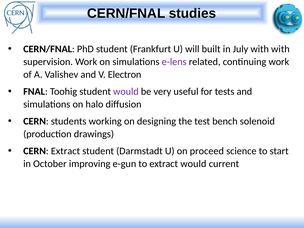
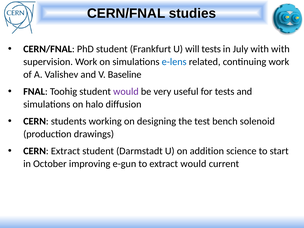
will built: built -> tests
e-lens colour: purple -> blue
Electron: Electron -> Baseline
proceed: proceed -> addition
